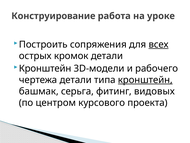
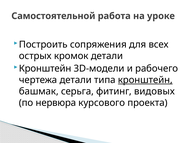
Конструирование: Конструирование -> Самостоятельной
всех underline: present -> none
центром: центром -> нервюра
